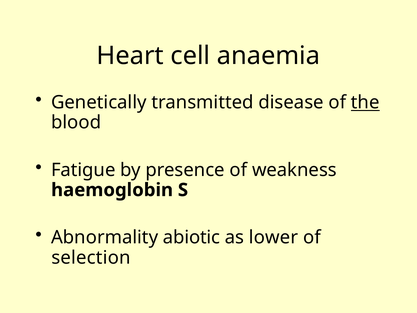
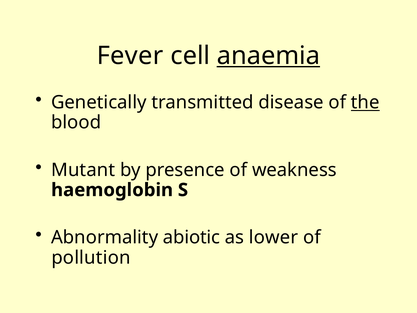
Heart: Heart -> Fever
anaemia underline: none -> present
Fatigue: Fatigue -> Mutant
selection: selection -> pollution
